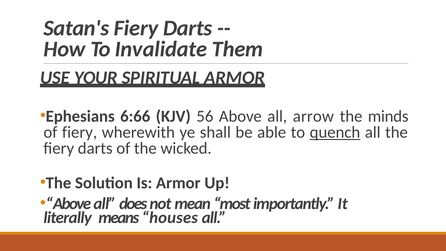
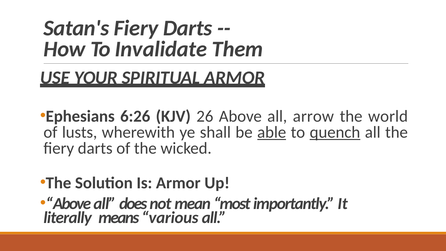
6:66: 6:66 -> 6:26
56: 56 -> 26
minds: minds -> world
of fiery: fiery -> lusts
able underline: none -> present
houses: houses -> various
